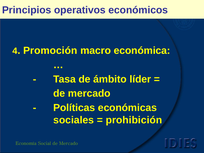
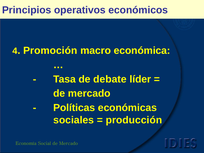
ámbito: ámbito -> debate
prohibición: prohibición -> producción
